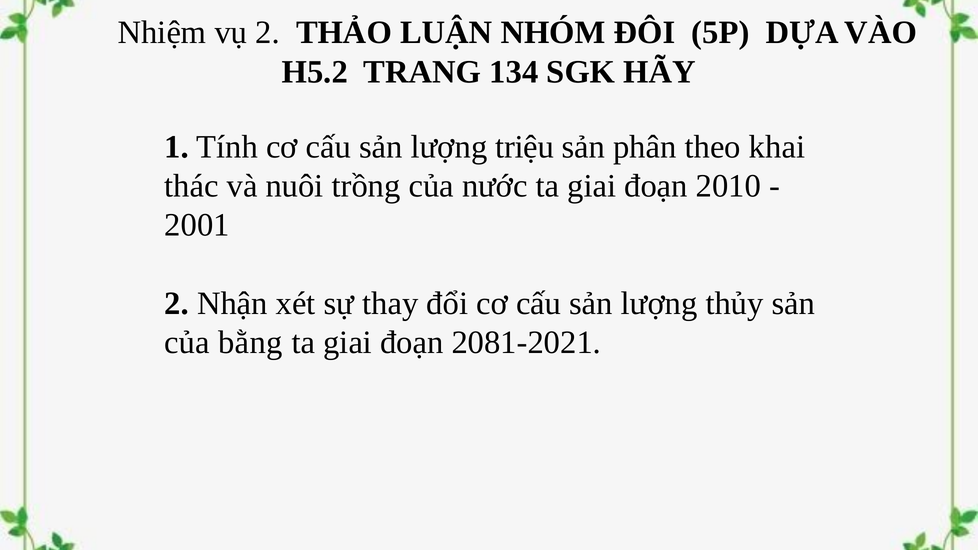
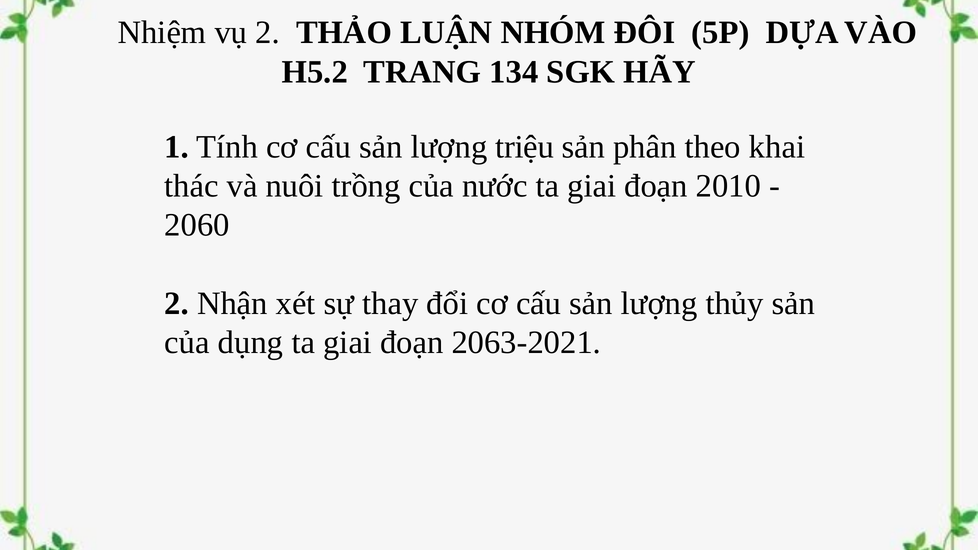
2001: 2001 -> 2060
bằng: bằng -> dụng
2081-2021: 2081-2021 -> 2063-2021
